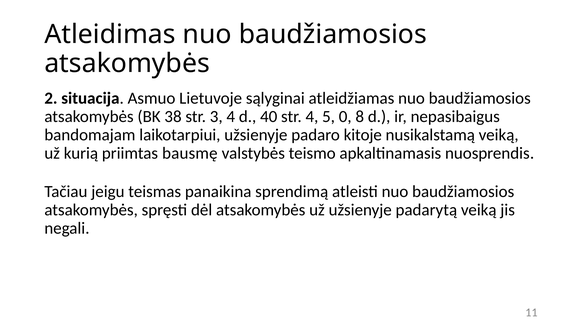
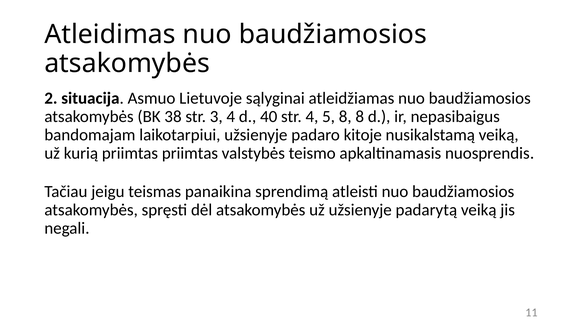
5 0: 0 -> 8
priimtas bausmę: bausmę -> priimtas
